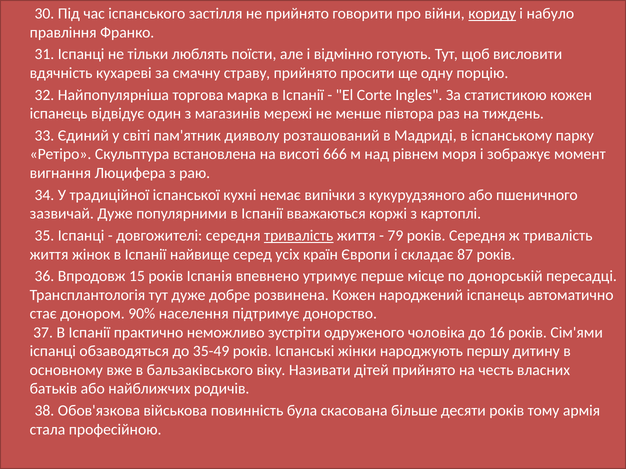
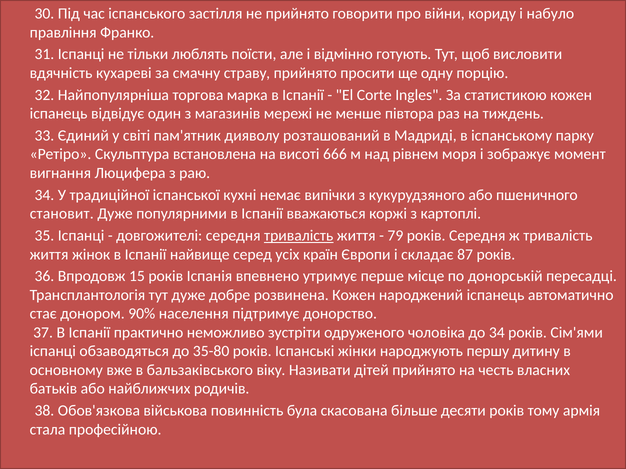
кориду underline: present -> none
зазвичай: зазвичай -> становит
до 16: 16 -> 34
35-49: 35-49 -> 35-80
